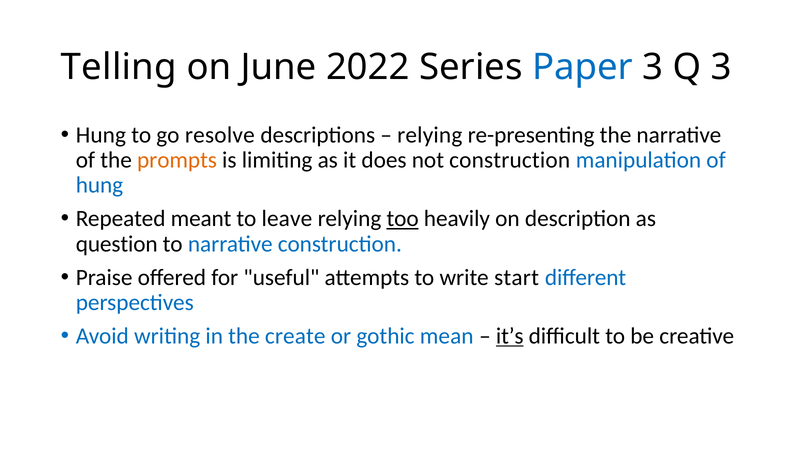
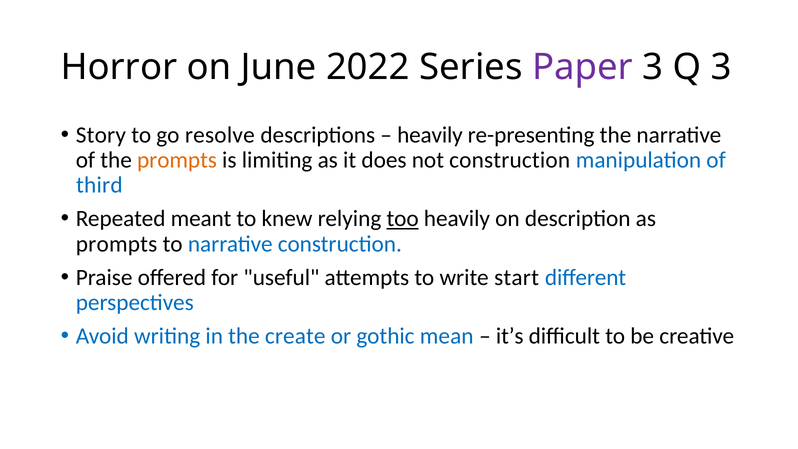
Telling: Telling -> Horror
Paper colour: blue -> purple
Hung at (101, 135): Hung -> Story
relying at (430, 135): relying -> heavily
hung at (99, 185): hung -> third
leave: leave -> knew
question at (117, 244): question -> prompts
it’s underline: present -> none
